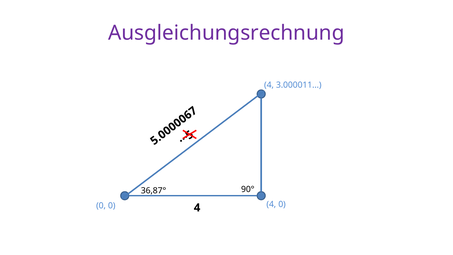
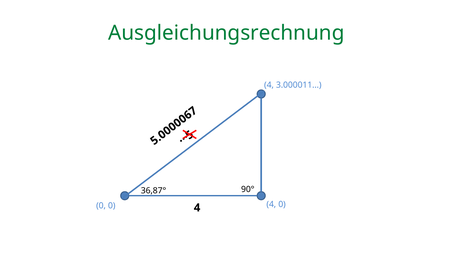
Ausgleichungsrechnung colour: purple -> green
